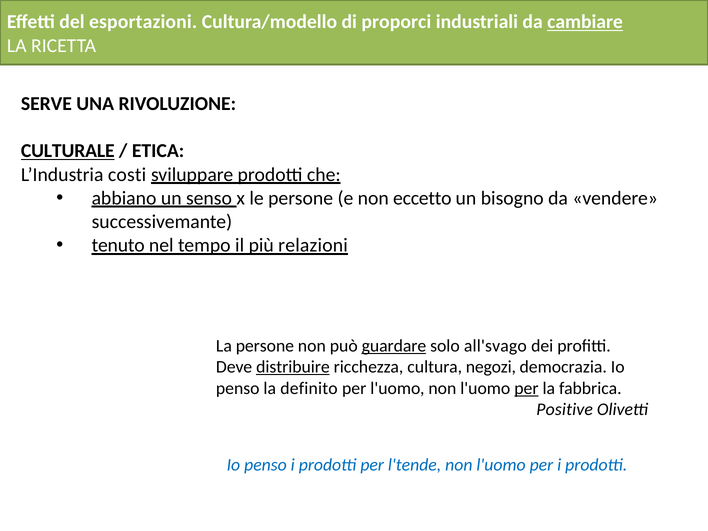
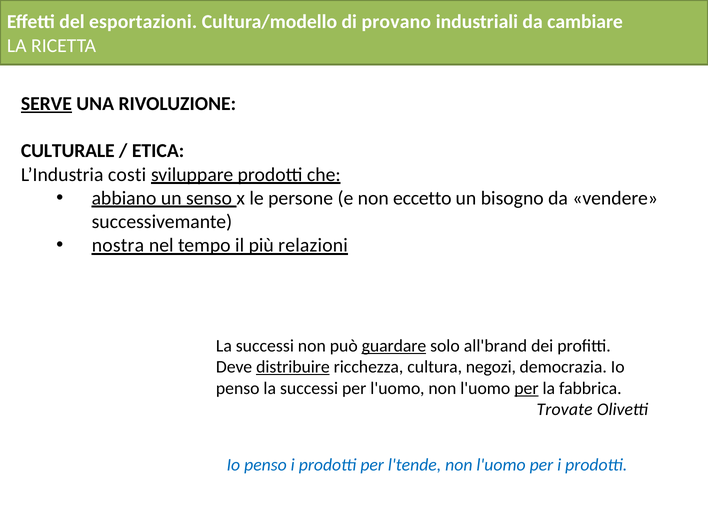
proporci: proporci -> provano
cambiare underline: present -> none
SERVE underline: none -> present
CULTURALE underline: present -> none
tenuto: tenuto -> nostra
persone at (265, 346): persone -> successi
all'svago: all'svago -> all'brand
penso la definito: definito -> successi
Positive: Positive -> Trovate
